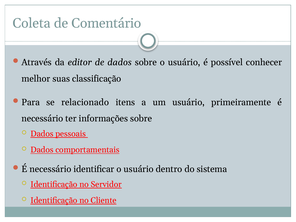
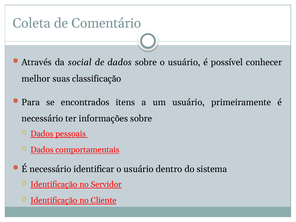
editor: editor -> social
relacionado: relacionado -> encontrados
